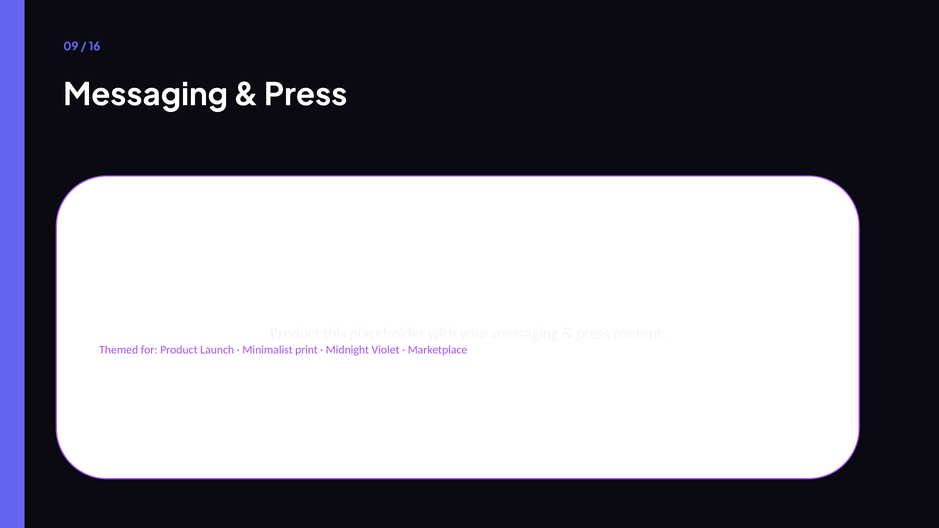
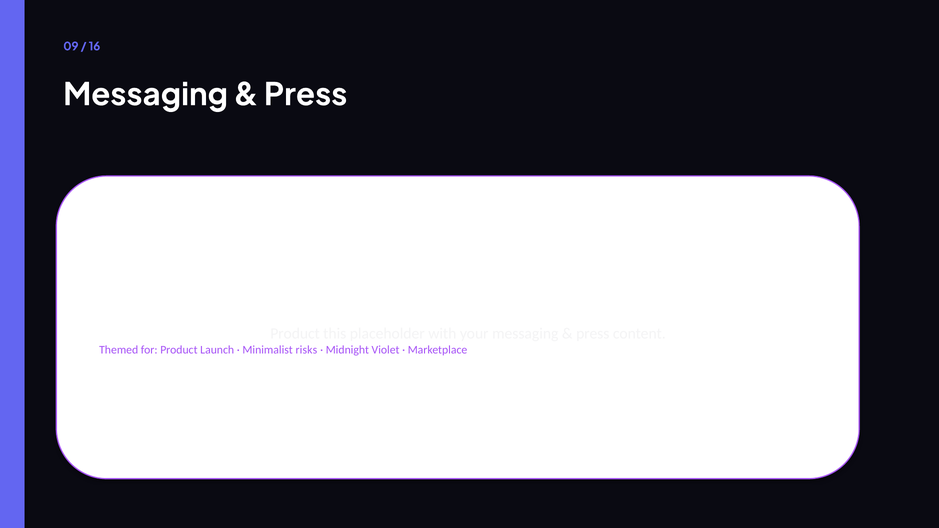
print: print -> risks
